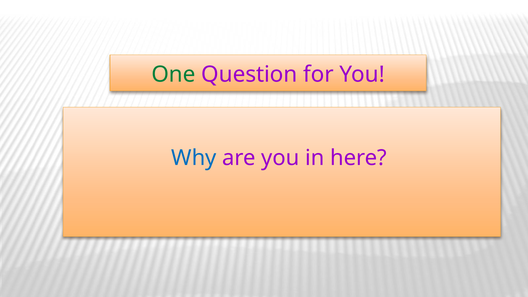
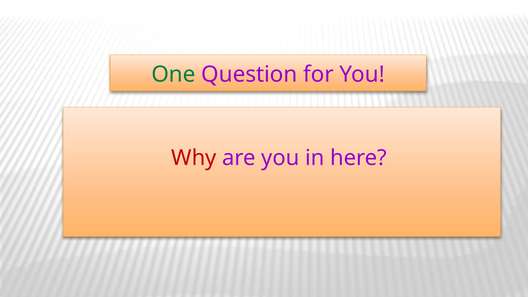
Why colour: blue -> red
